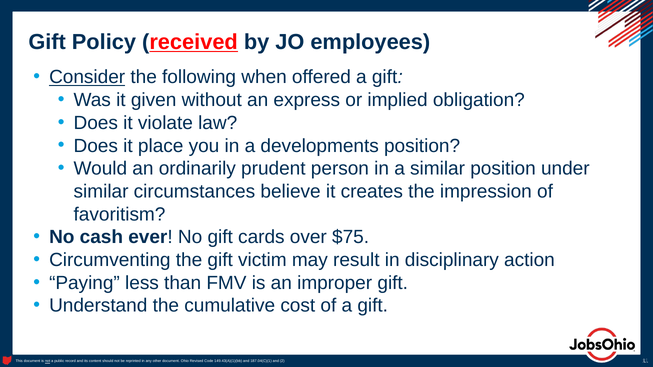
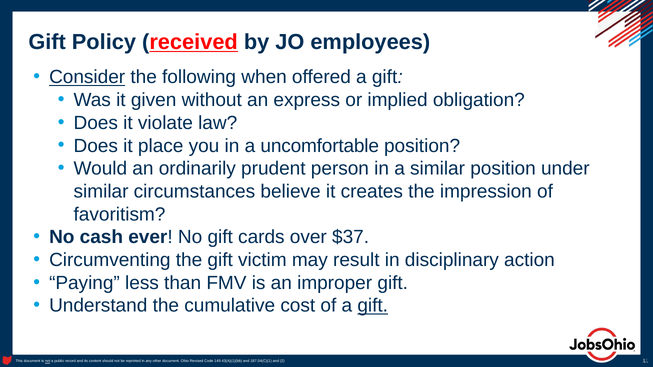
developments: developments -> uncomfortable
$75: $75 -> $37
gift at (373, 306) underline: none -> present
